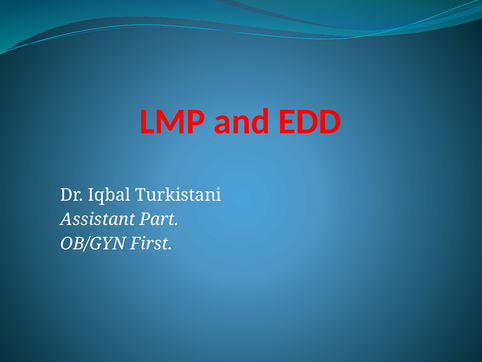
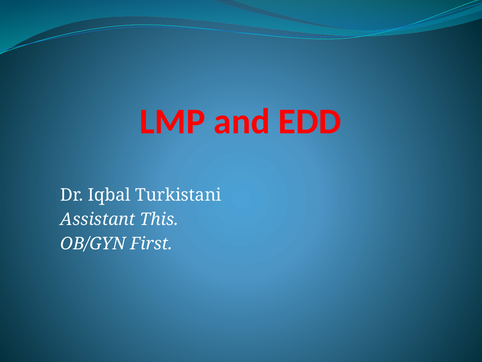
Part: Part -> This
